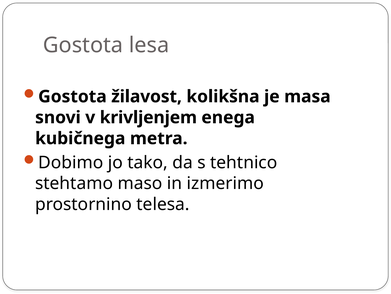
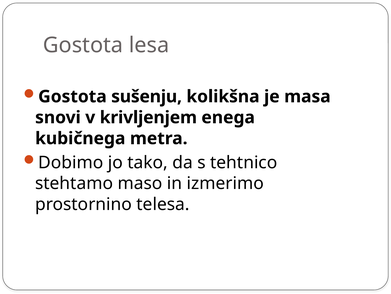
žilavost: žilavost -> sušenju
